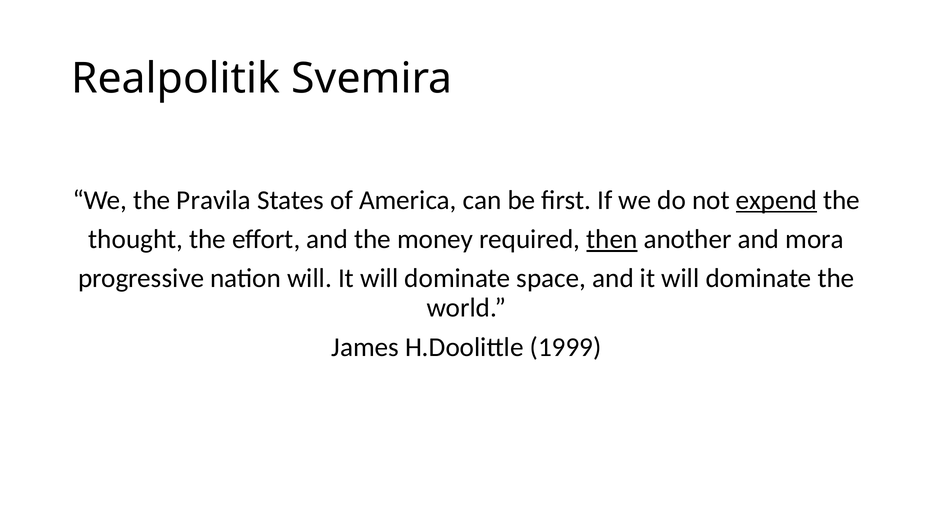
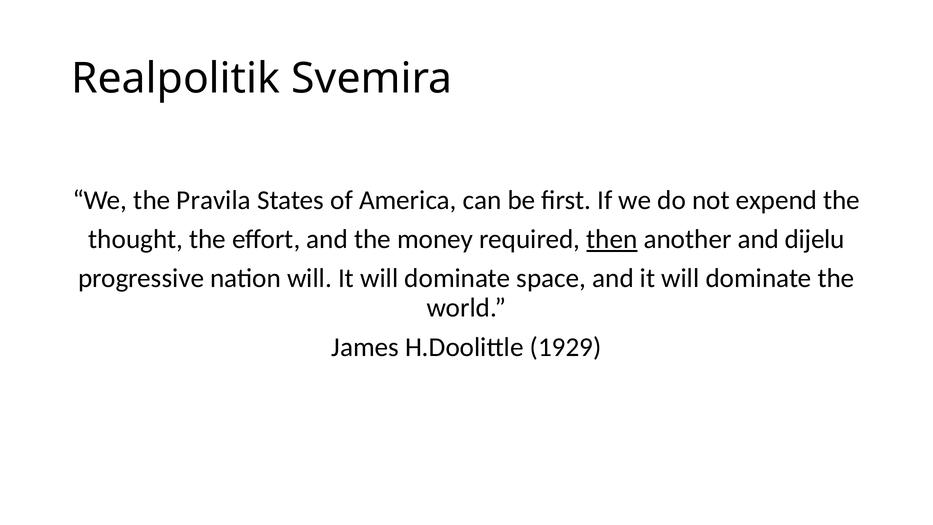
expend underline: present -> none
mora: mora -> dijelu
1999: 1999 -> 1929
